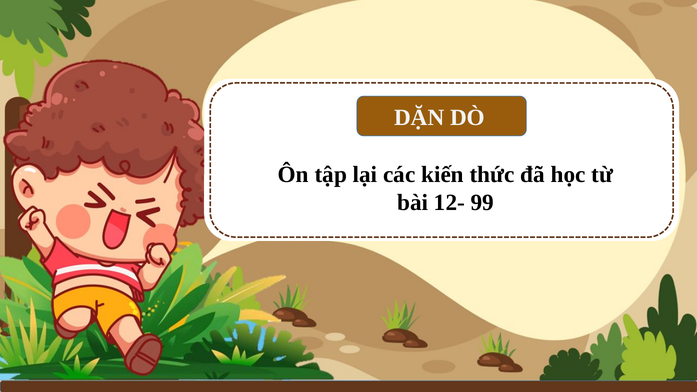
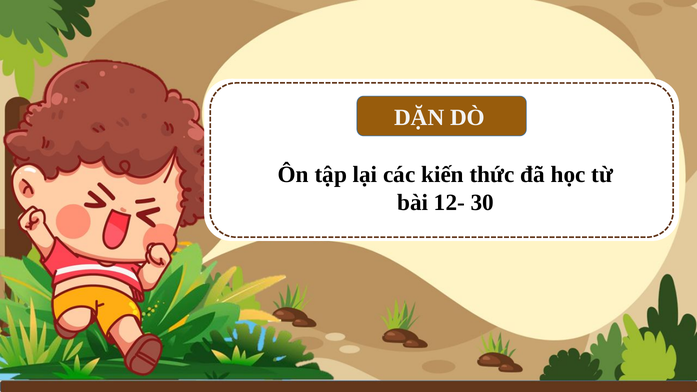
99: 99 -> 30
